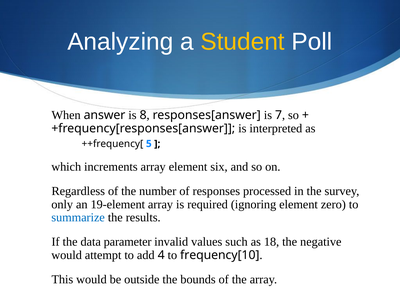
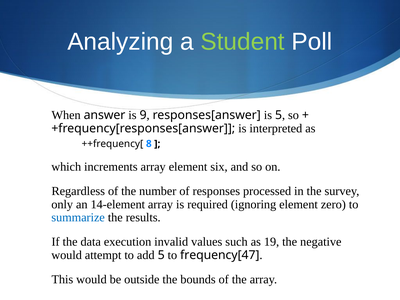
Student colour: yellow -> light green
8: 8 -> 9
is 7: 7 -> 5
5: 5 -> 8
19-element: 19-element -> 14-element
parameter: parameter -> execution
18: 18 -> 19
add 4: 4 -> 5
frequency[10: frequency[10 -> frequency[47
